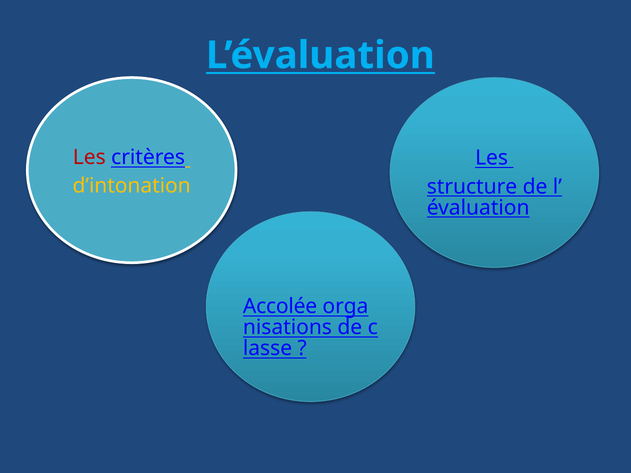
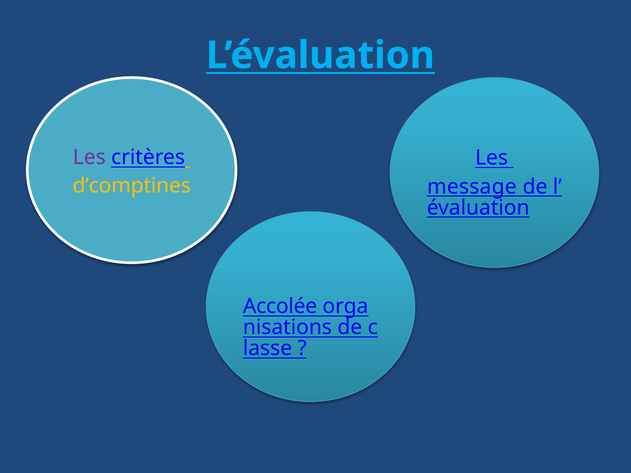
Les at (89, 157) colour: red -> purple
d’intonation: d’intonation -> d’comptines
structure: structure -> message
